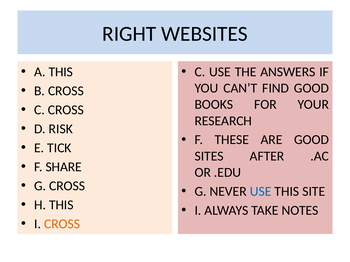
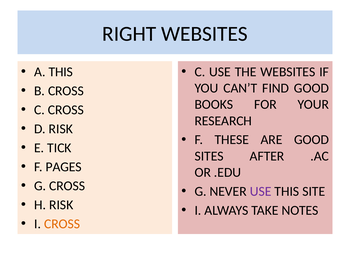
THE ANSWERS: ANSWERS -> WEBSITES
SHARE: SHARE -> PAGES
USE at (261, 192) colour: blue -> purple
H THIS: THIS -> RISK
